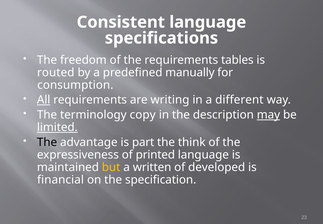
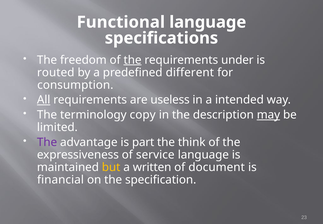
Consistent: Consistent -> Functional
the at (133, 60) underline: none -> present
tables: tables -> under
manually: manually -> different
writing: writing -> useless
different: different -> intended
limited underline: present -> none
The at (47, 142) colour: black -> purple
printed: printed -> service
developed: developed -> document
